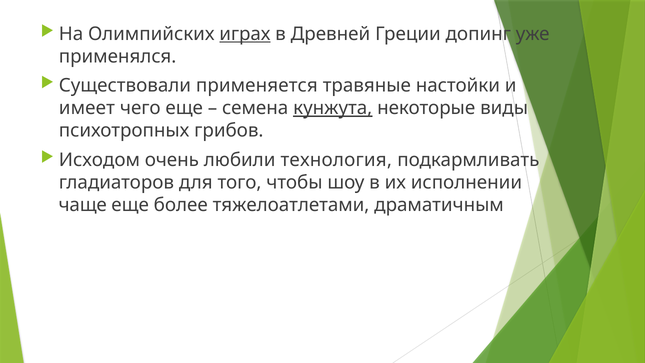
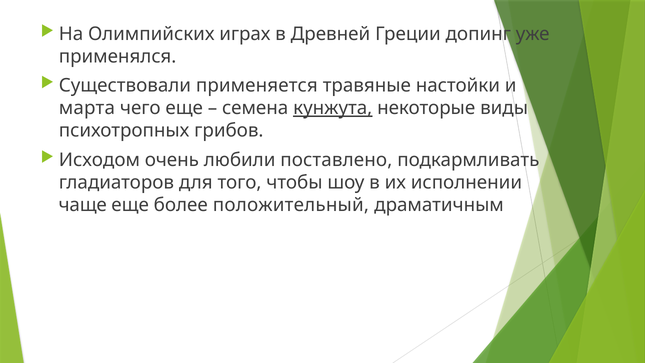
играх underline: present -> none
имеет: имеет -> марта
технология: технология -> поставлено
тяжелоатлетами: тяжелоатлетами -> положительный
